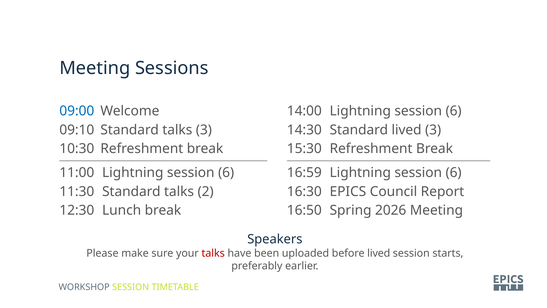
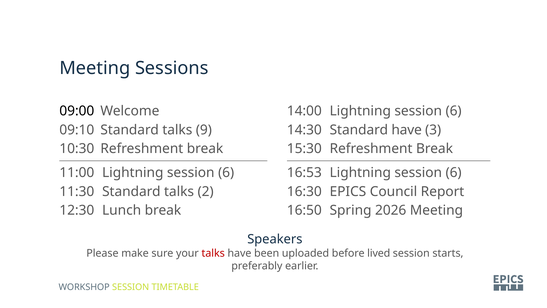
09:00 colour: blue -> black
talks 3: 3 -> 9
Standard lived: lived -> have
16:59: 16:59 -> 16:53
